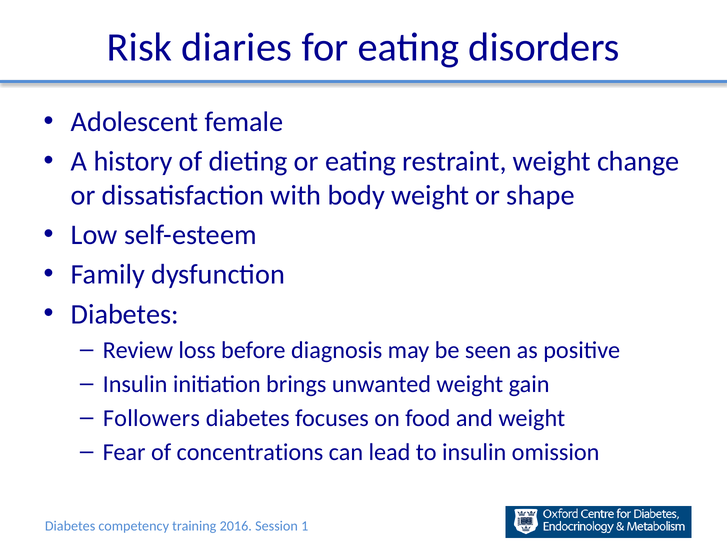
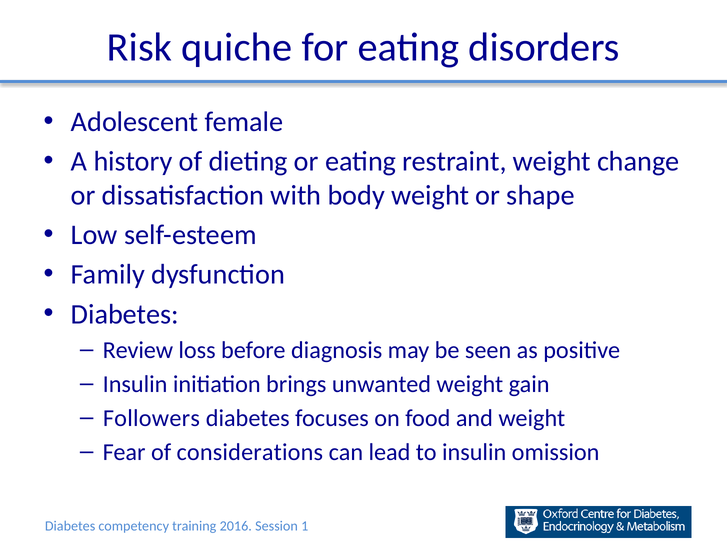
diaries: diaries -> quiche
concentrations: concentrations -> considerations
